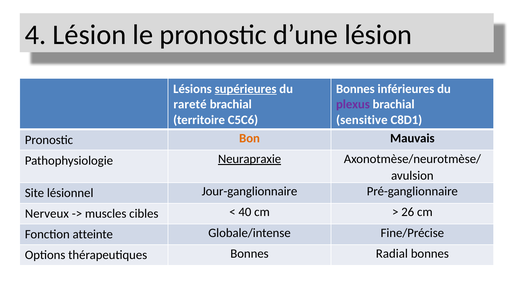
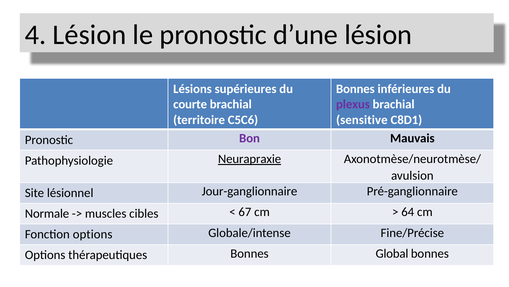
supérieures underline: present -> none
rareté: rareté -> courte
Bon colour: orange -> purple
Nerveux: Nerveux -> Normale
40: 40 -> 67
26: 26 -> 64
Fonction atteinte: atteinte -> options
Radial: Radial -> Global
